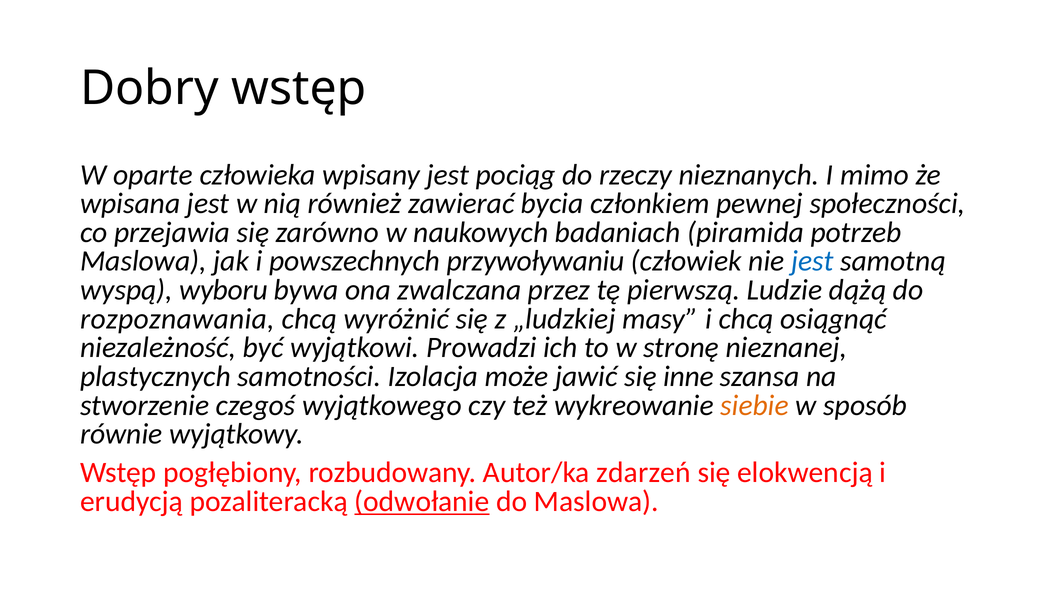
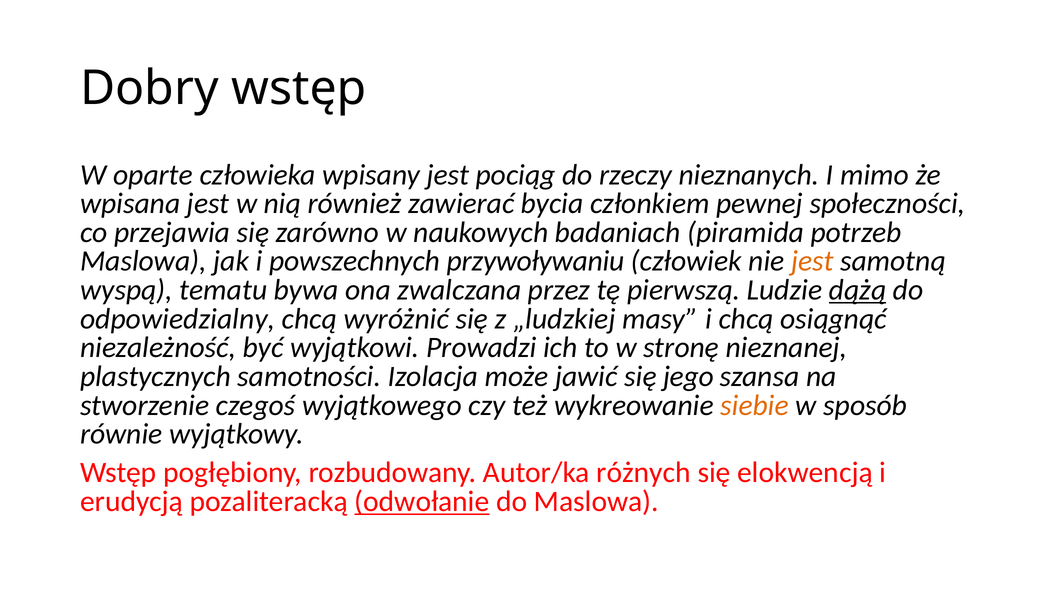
jest at (812, 261) colour: blue -> orange
wyboru: wyboru -> tematu
dążą underline: none -> present
rozpoznawania: rozpoznawania -> odpowiedzialny
inne: inne -> jego
zdarzeń: zdarzeń -> różnych
